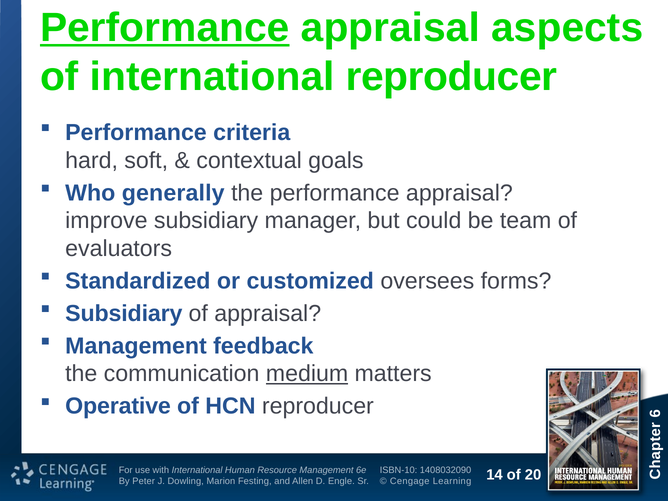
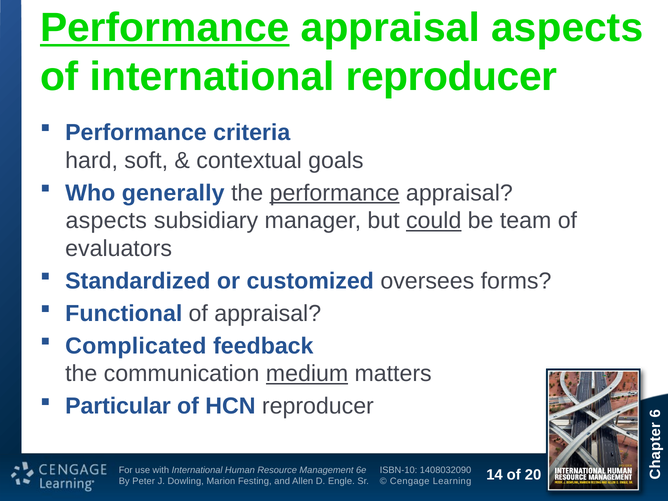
performance at (335, 193) underline: none -> present
improve at (106, 221): improve -> aspects
could underline: none -> present
Subsidiary at (124, 313): Subsidiary -> Functional
Management at (136, 346): Management -> Complicated
Operative: Operative -> Particular
